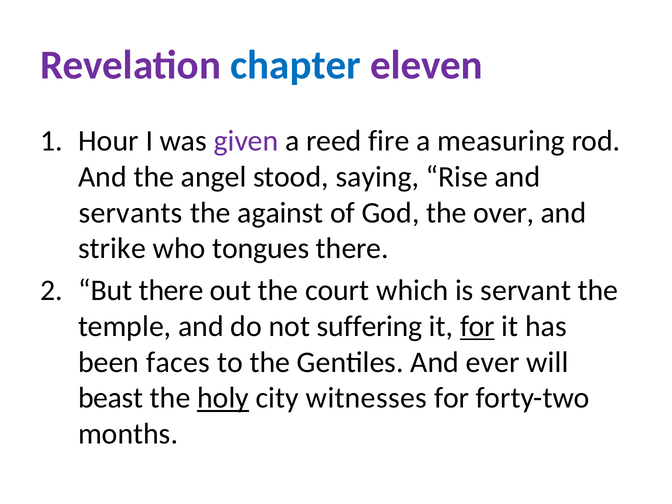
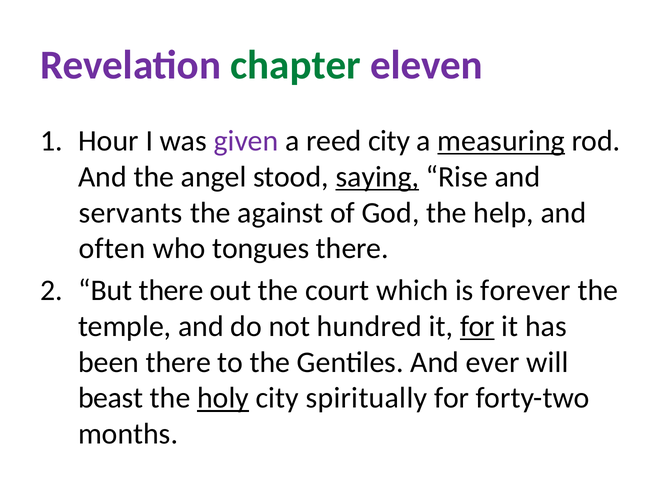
chapter colour: blue -> green
reed fire: fire -> city
measuring underline: none -> present
saying underline: none -> present
over: over -> help
strike: strike -> often
servant: servant -> forever
suffering: suffering -> hundred
been faces: faces -> there
witnesses: witnesses -> spiritually
